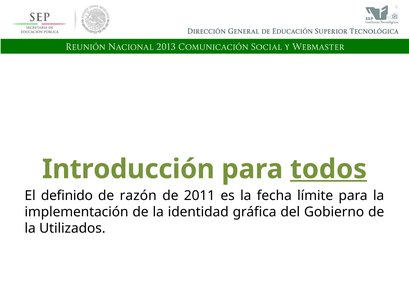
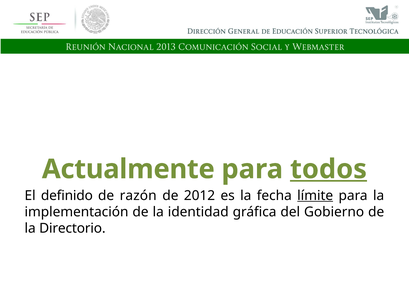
Introducción: Introducción -> Actualmente
2011: 2011 -> 2012
límite underline: none -> present
Utilizados: Utilizados -> Directorio
